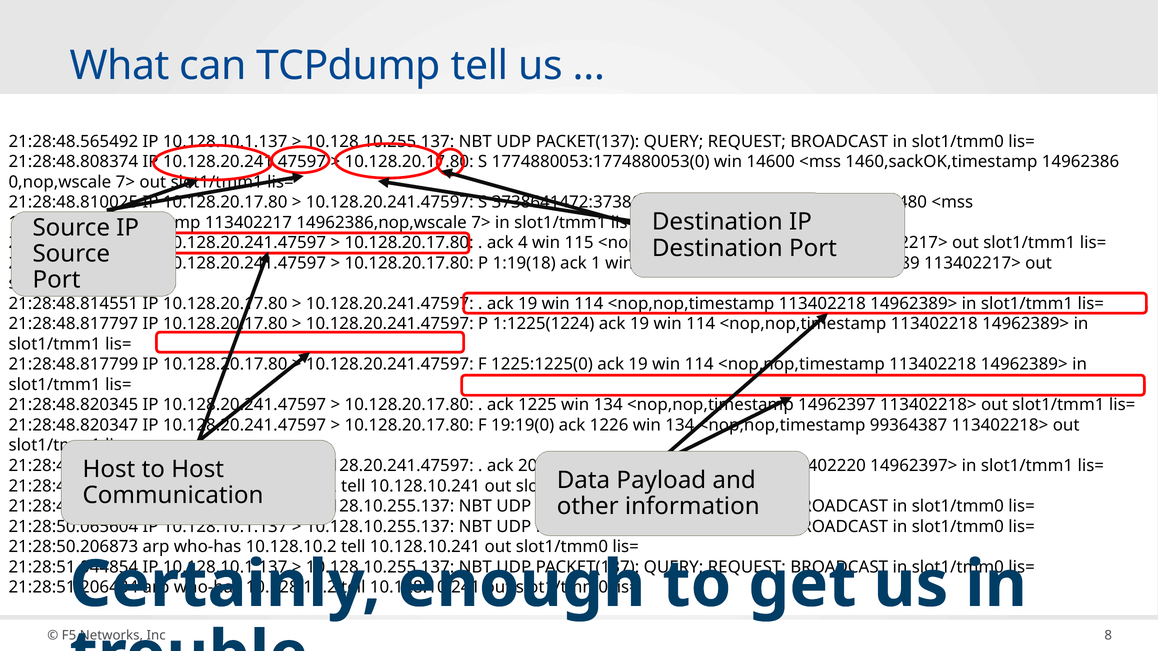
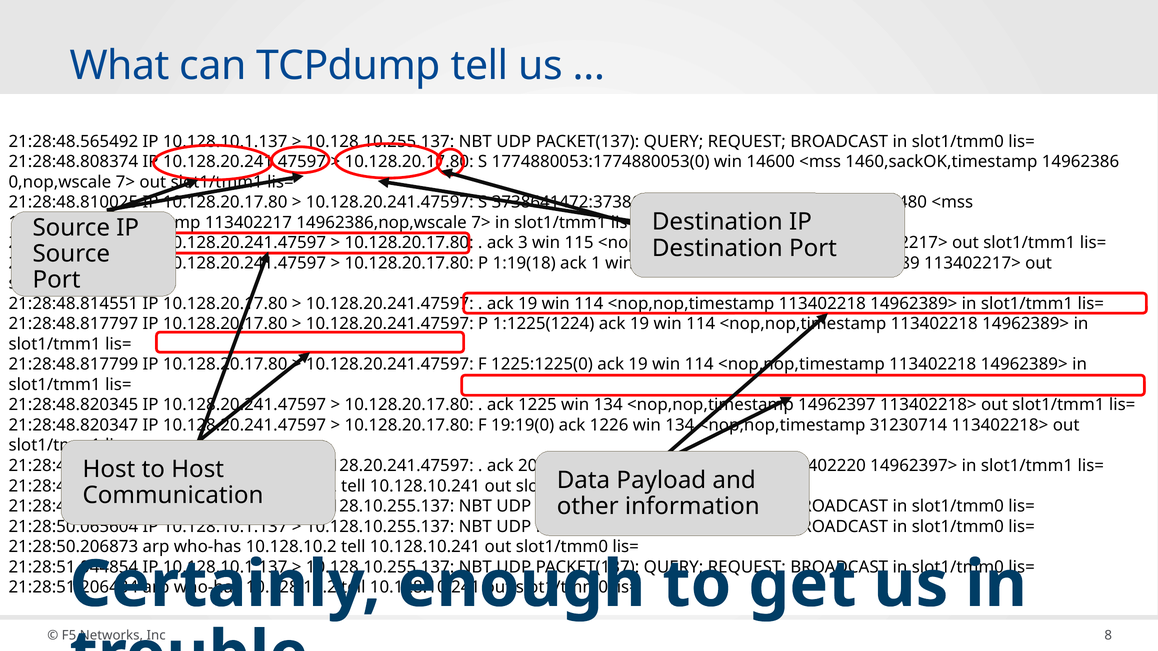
4: 4 -> 3
99364387: 99364387 -> 31230714
